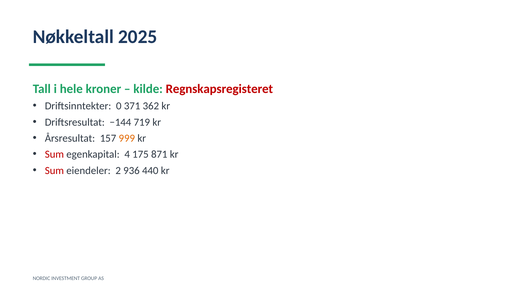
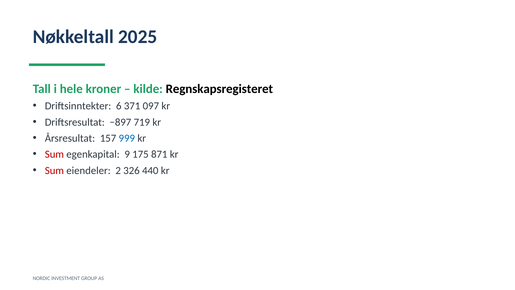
Regnskapsregisteret colour: red -> black
0: 0 -> 6
362: 362 -> 097
−144: −144 -> −897
999 colour: orange -> blue
4: 4 -> 9
936: 936 -> 326
